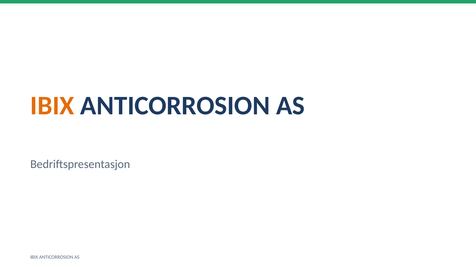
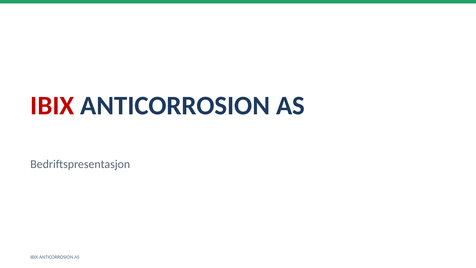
IBIX at (52, 106) colour: orange -> red
